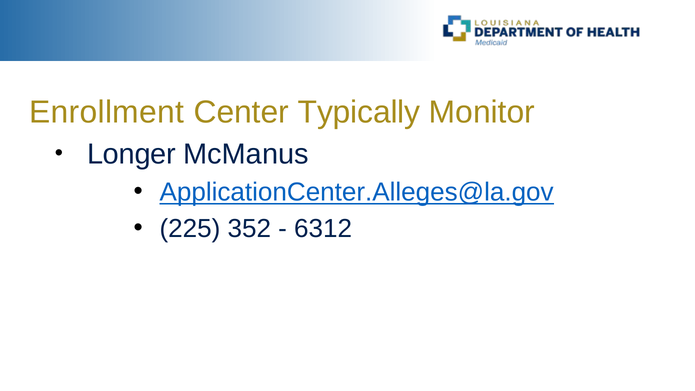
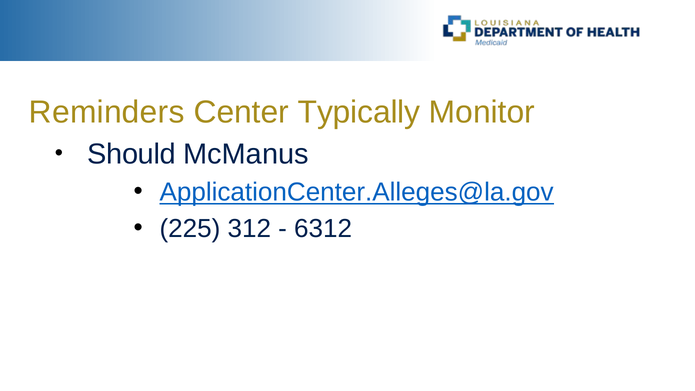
Enrollment: Enrollment -> Reminders
Longer: Longer -> Should
352: 352 -> 312
